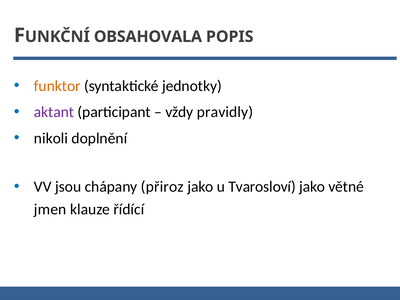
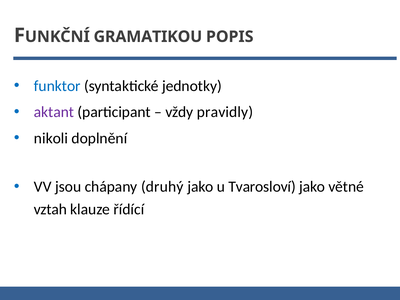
OBSAHOVALA: OBSAHOVALA -> GRAMATIKOU
funktor colour: orange -> blue
přiroz: přiroz -> druhý
jmen: jmen -> vztah
